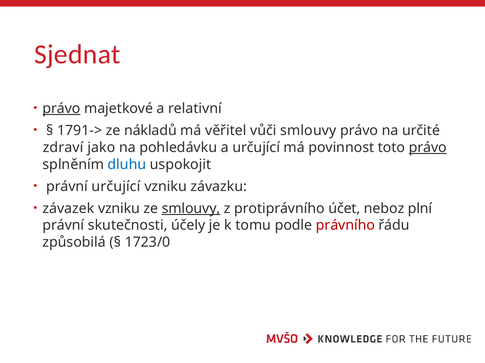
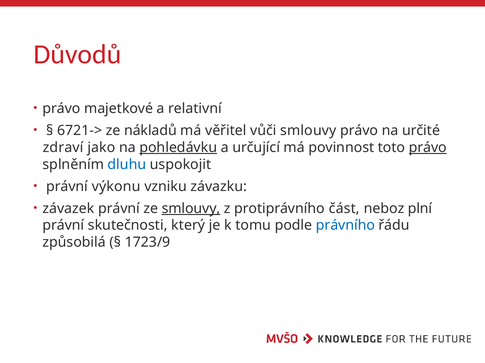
Sjednat: Sjednat -> Důvodů
právo at (62, 109) underline: present -> none
1791->: 1791-> -> 6721->
pohledávku underline: none -> present
právní určující: určující -> výkonu
závazek vzniku: vzniku -> právní
účet: účet -> část
účely: účely -> který
právního colour: red -> blue
1723/0: 1723/0 -> 1723/9
